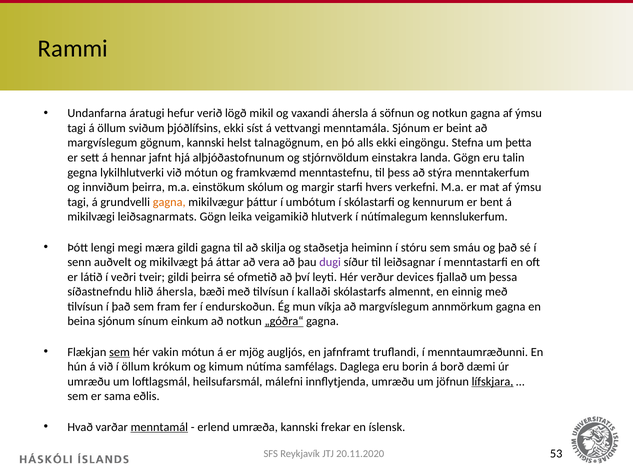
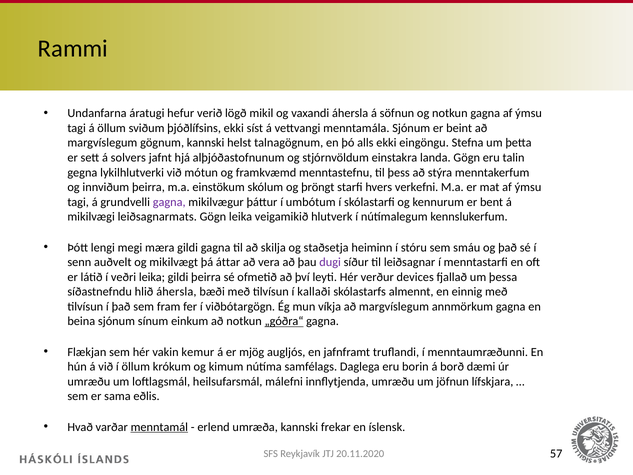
hennar: hennar -> solvers
margir: margir -> þröngt
gagna at (169, 202) colour: orange -> purple
veðri tveir: tveir -> leika
endurskoðun: endurskoðun -> viðbótargögn
sem at (120, 352) underline: present -> none
vakin mótun: mótun -> kemur
lífskjara underline: present -> none
53: 53 -> 57
